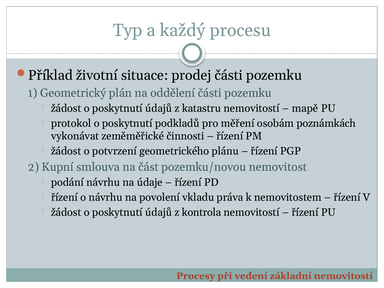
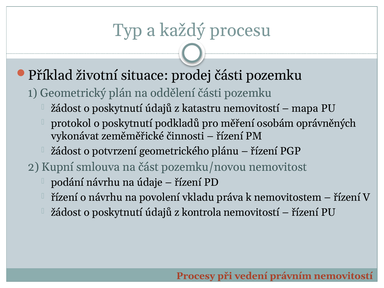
mapě: mapě -> mapa
poznámkách: poznámkách -> oprávněných
základní: základní -> právním
